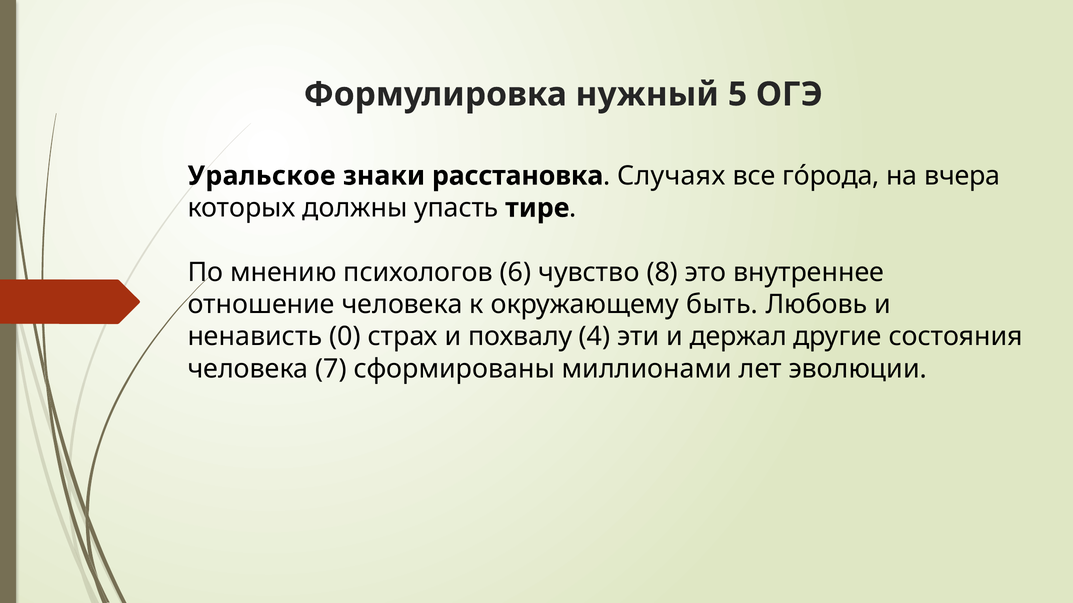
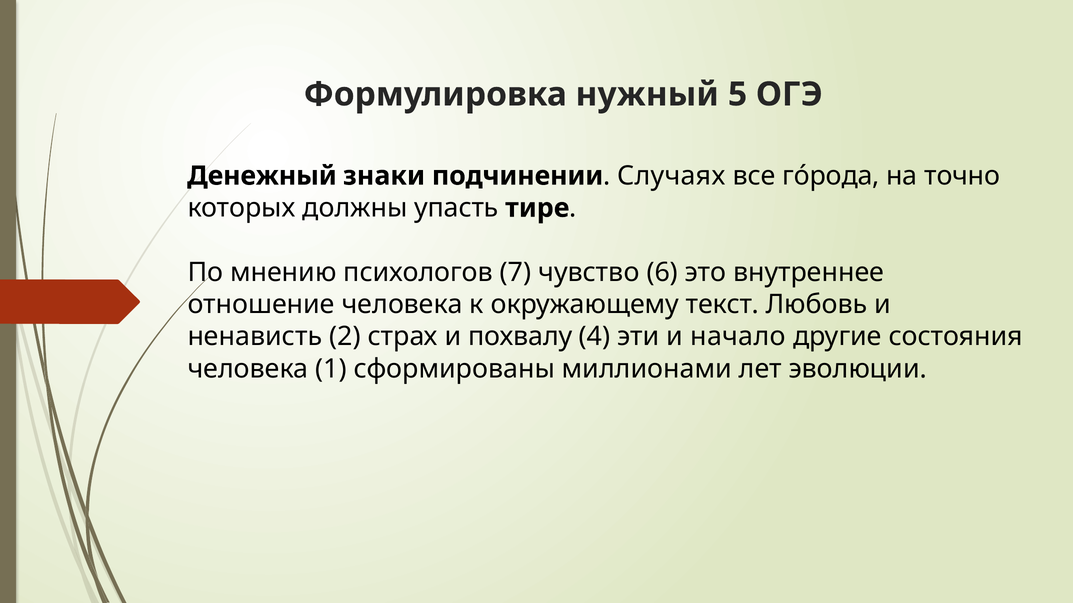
Уральское: Уральское -> Денежный
расстановка: расстановка -> подчинении
вчера: вчера -> точно
6: 6 -> 7
8: 8 -> 6
быть: быть -> текст
0: 0 -> 2
держал: держал -> начало
7: 7 -> 1
